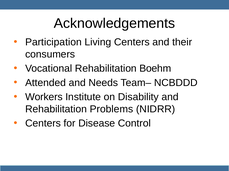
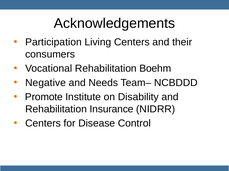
Attended: Attended -> Negative
Workers: Workers -> Promote
Problems: Problems -> Insurance
